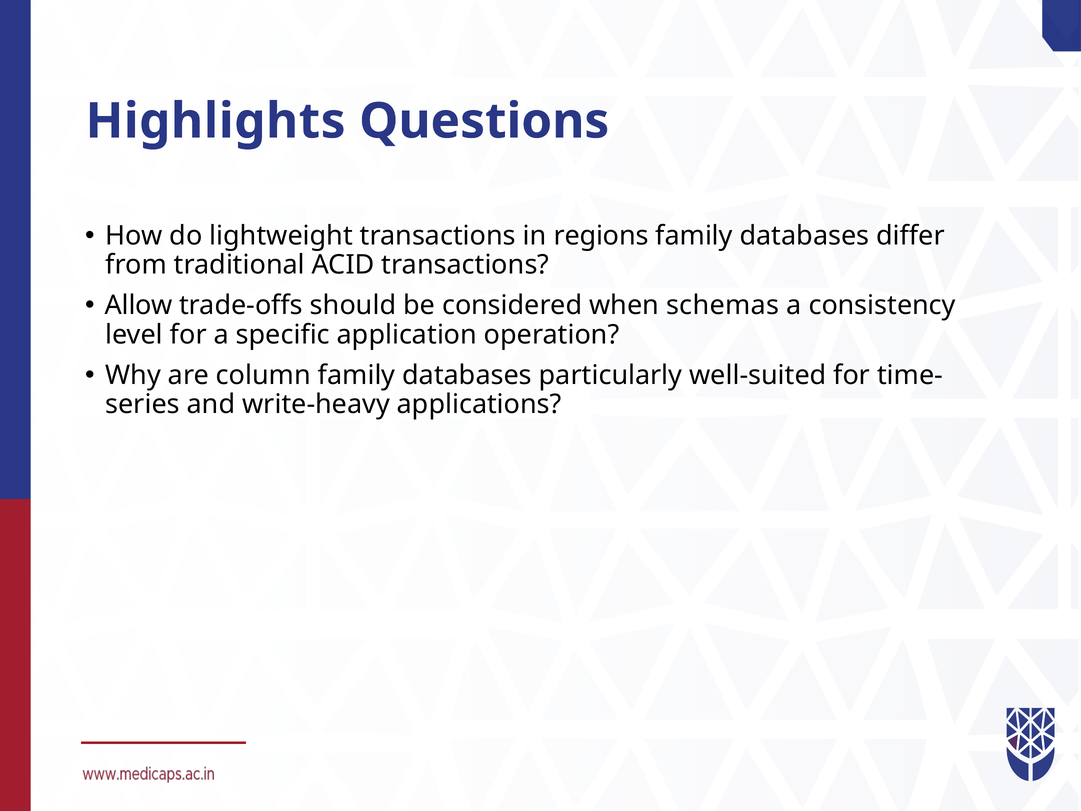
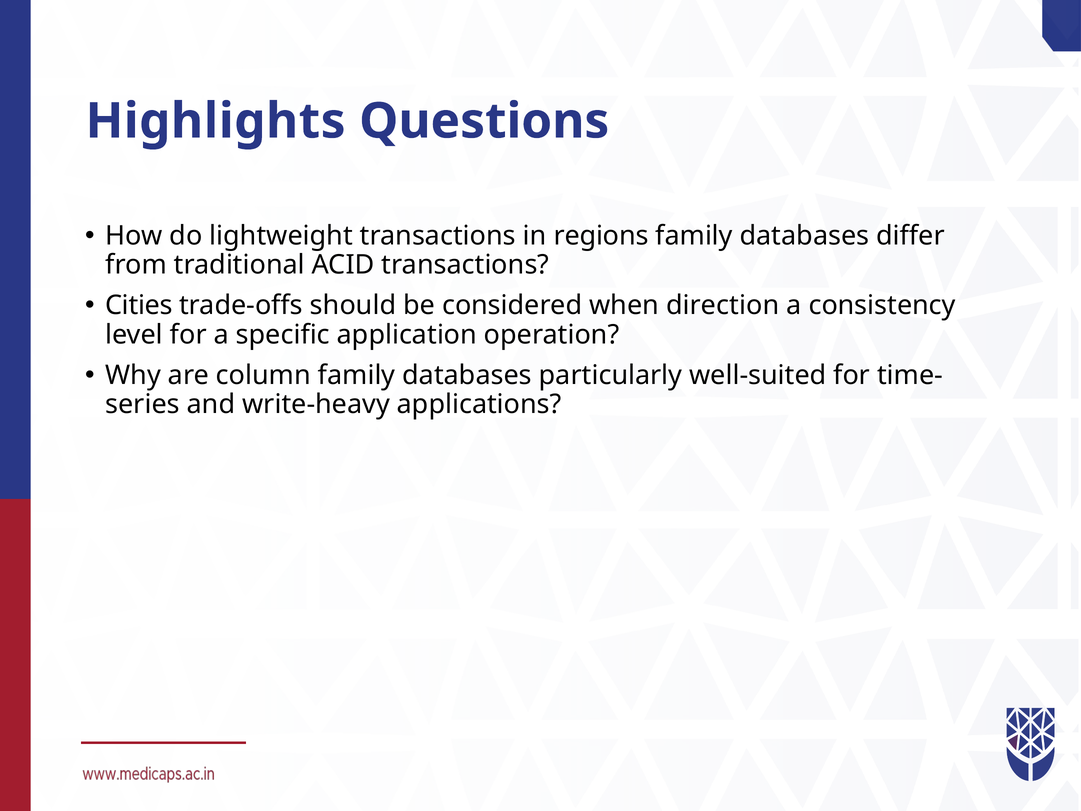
Allow: Allow -> Cities
schemas: schemas -> direction
